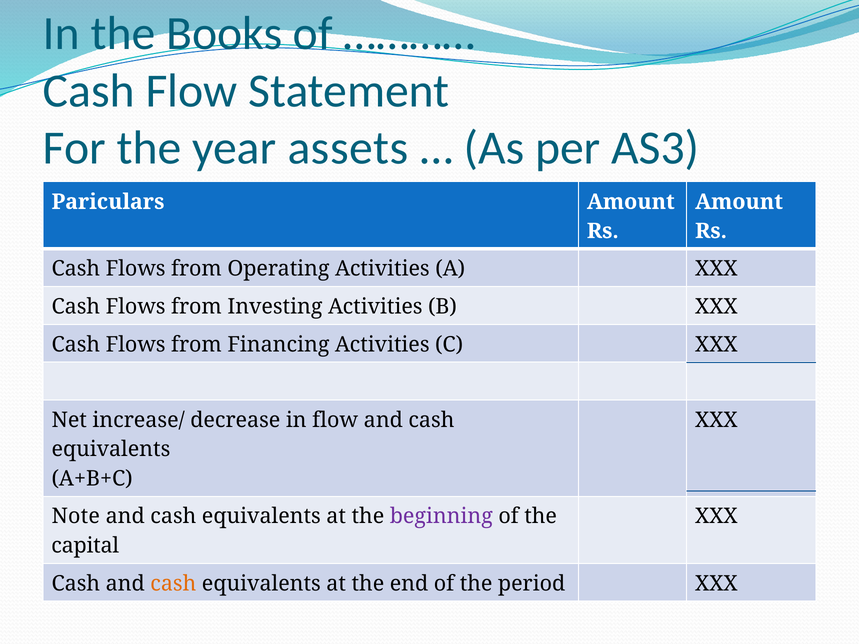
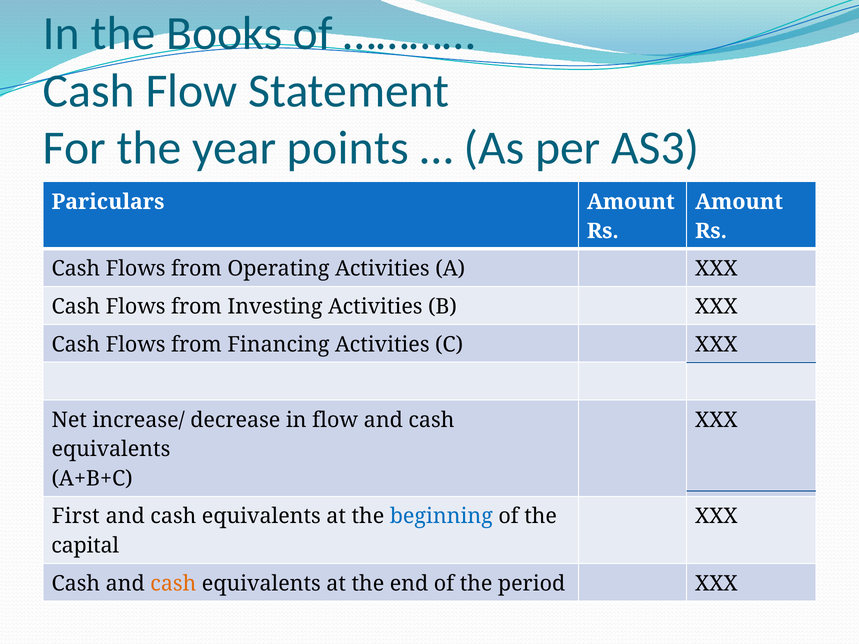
assets: assets -> points
Note: Note -> First
beginning colour: purple -> blue
